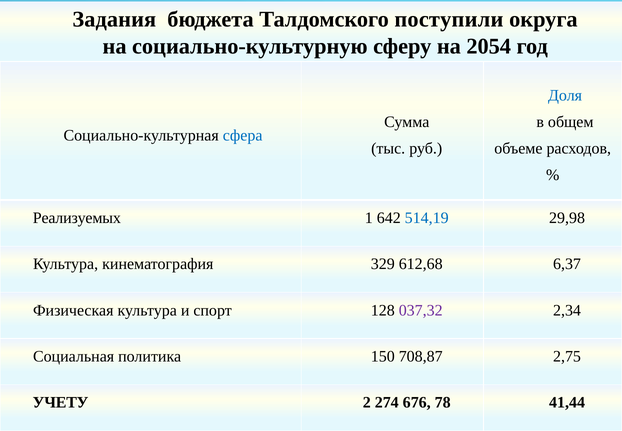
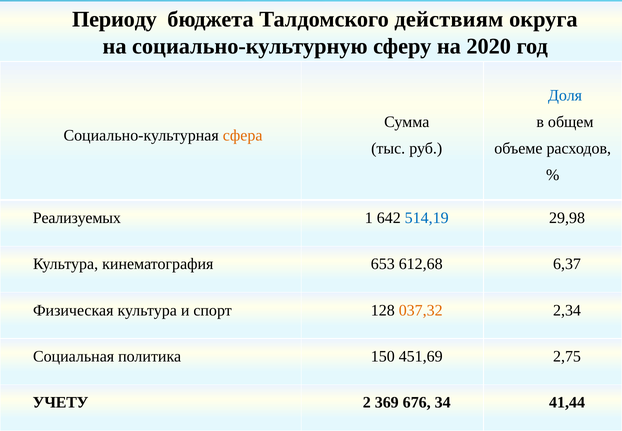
Задания: Задания -> Периоду
поступили: поступили -> действиям
2054: 2054 -> 2020
сфера colour: blue -> orange
329: 329 -> 653
037,32 colour: purple -> orange
708,87: 708,87 -> 451,69
274: 274 -> 369
78: 78 -> 34
